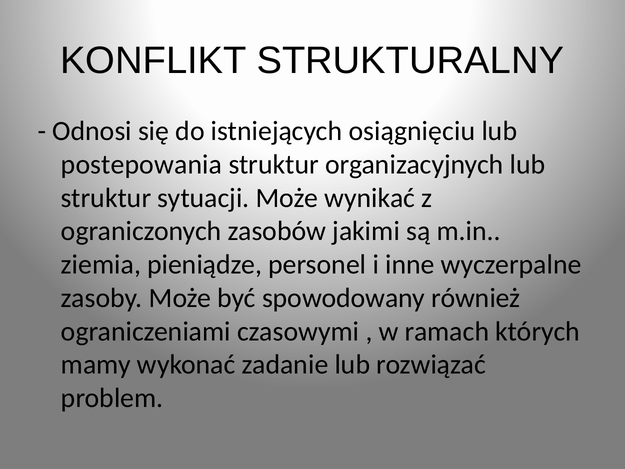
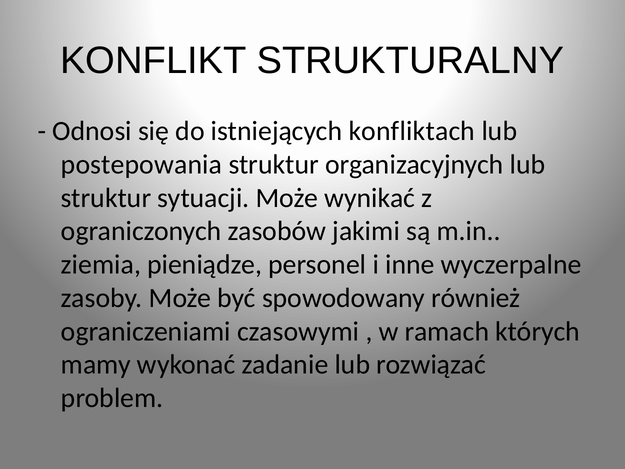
osiągnięciu: osiągnięciu -> konfliktach
